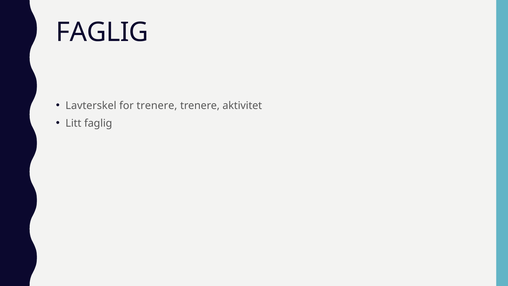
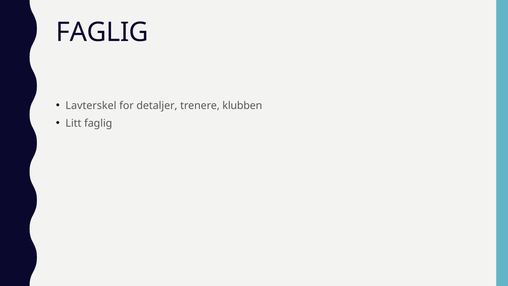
for trenere: trenere -> detaljer
aktivitet: aktivitet -> klubben
